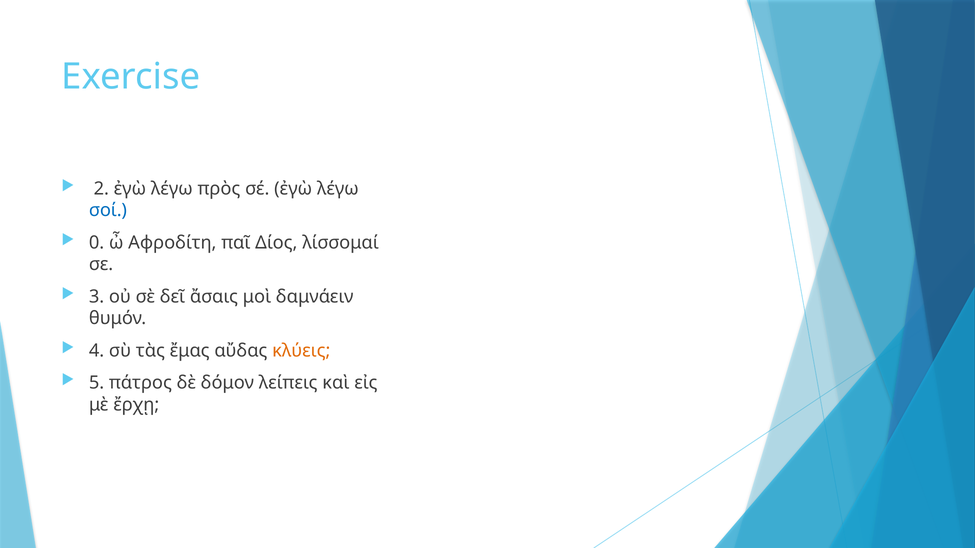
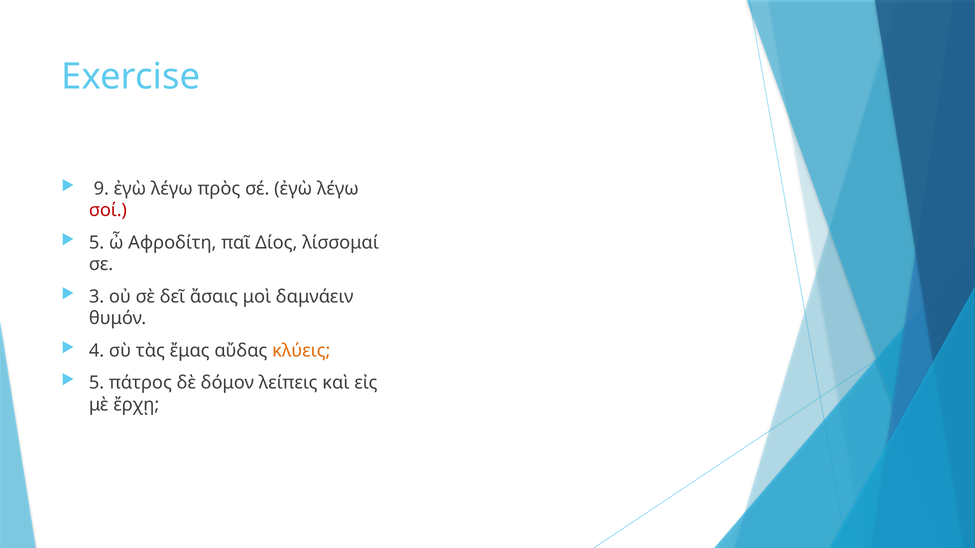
2: 2 -> 9
σοί colour: blue -> red
0 at (97, 243): 0 -> 5
